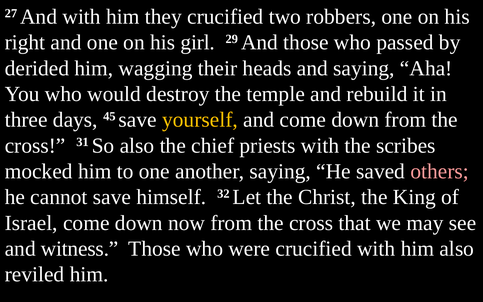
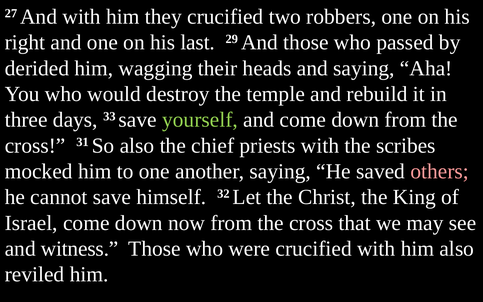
girl: girl -> last
45: 45 -> 33
yourself colour: yellow -> light green
